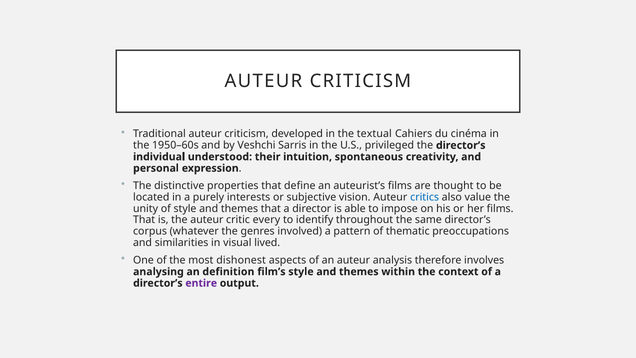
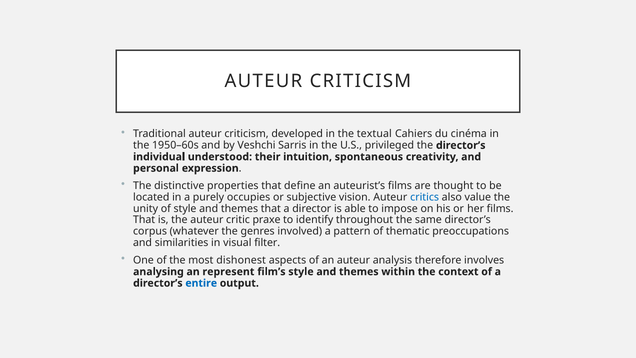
interests: interests -> occupies
every: every -> praxe
lived: lived -> filter
definition: definition -> represent
entire colour: purple -> blue
